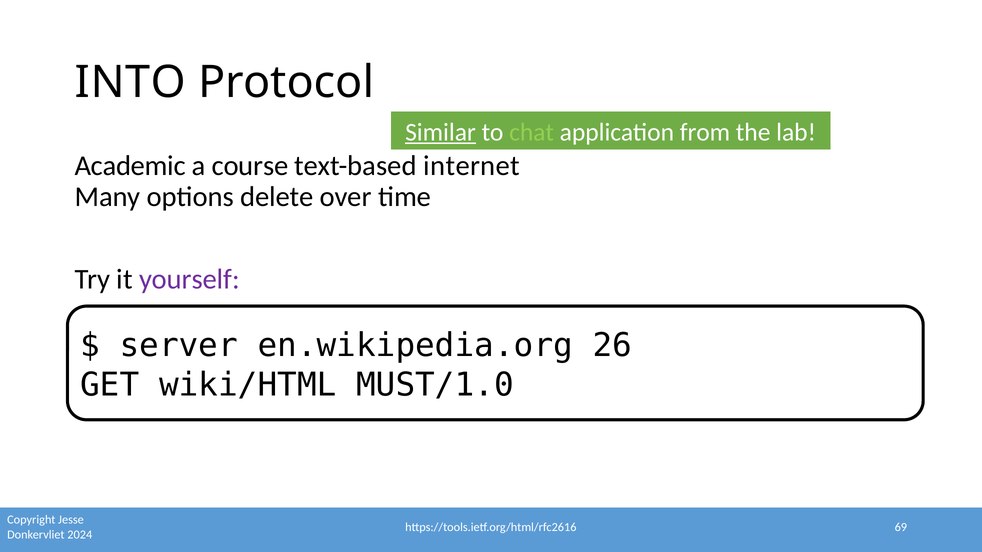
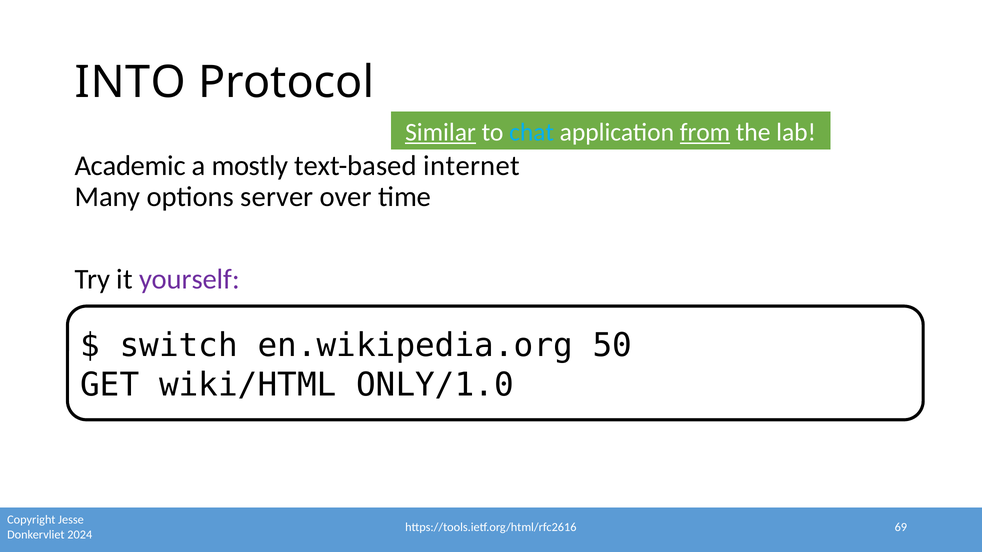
chat colour: light green -> light blue
from underline: none -> present
course: course -> mostly
delete: delete -> server
server: server -> switch
26: 26 -> 50
MUST/1.0: MUST/1.0 -> ONLY/1.0
